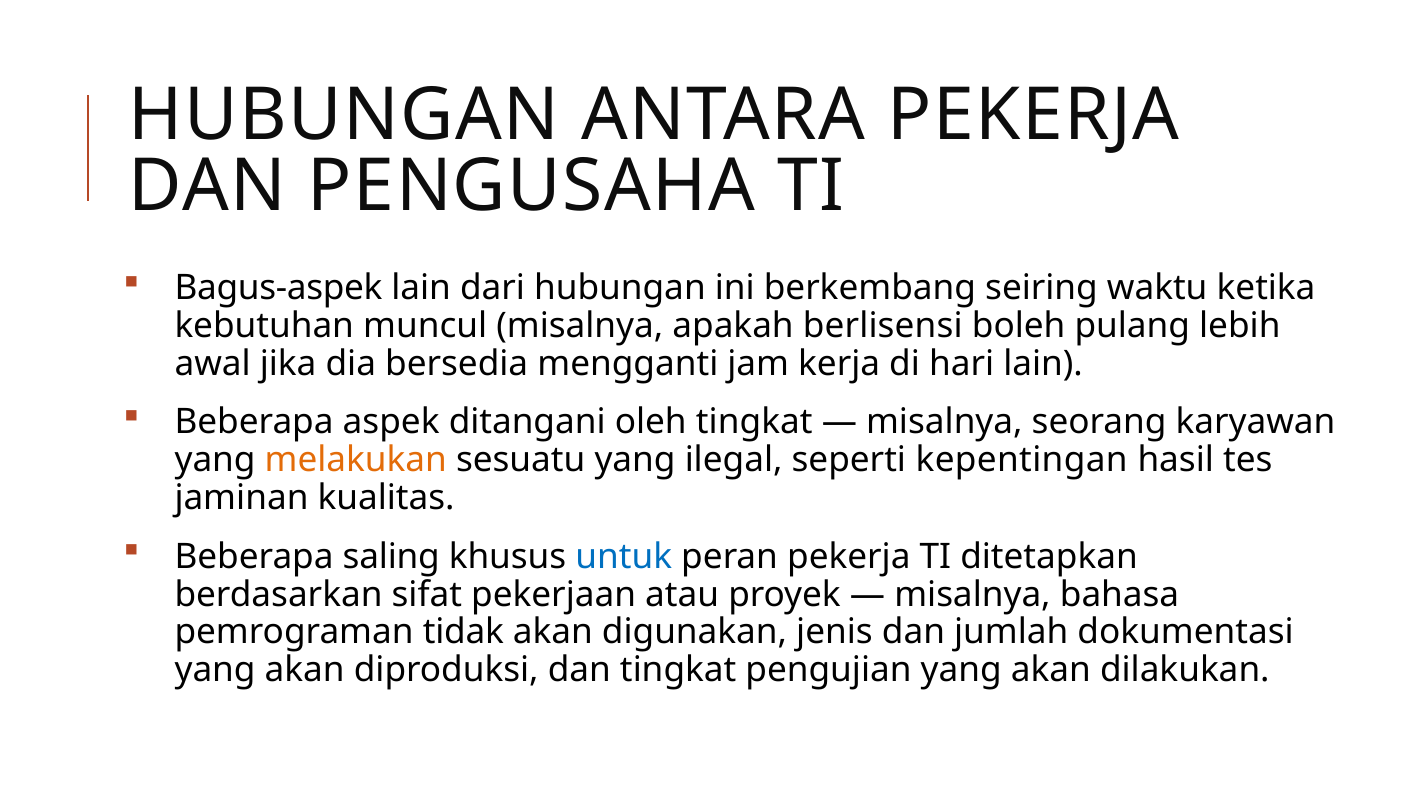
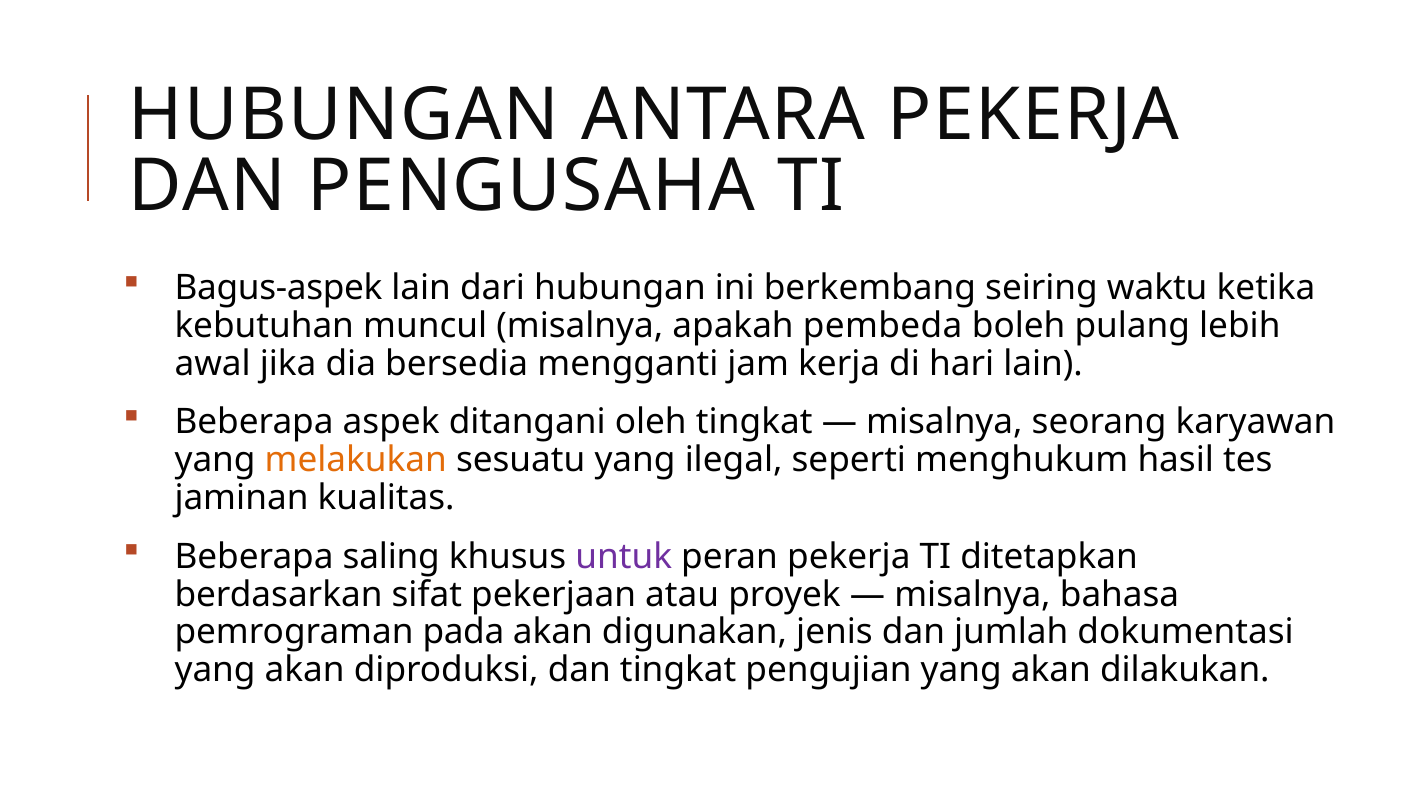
berlisensi: berlisensi -> pembeda
kepentingan: kepentingan -> menghukum
untuk colour: blue -> purple
tidak: tidak -> pada
